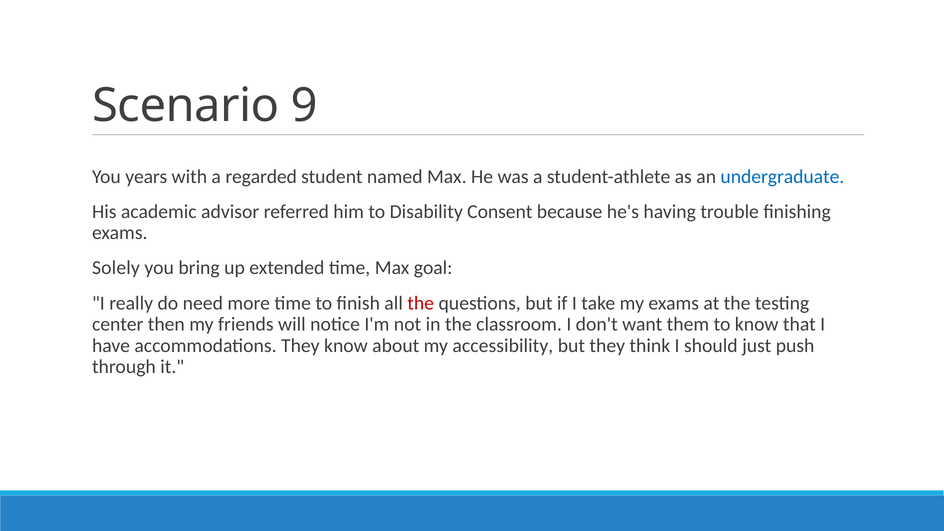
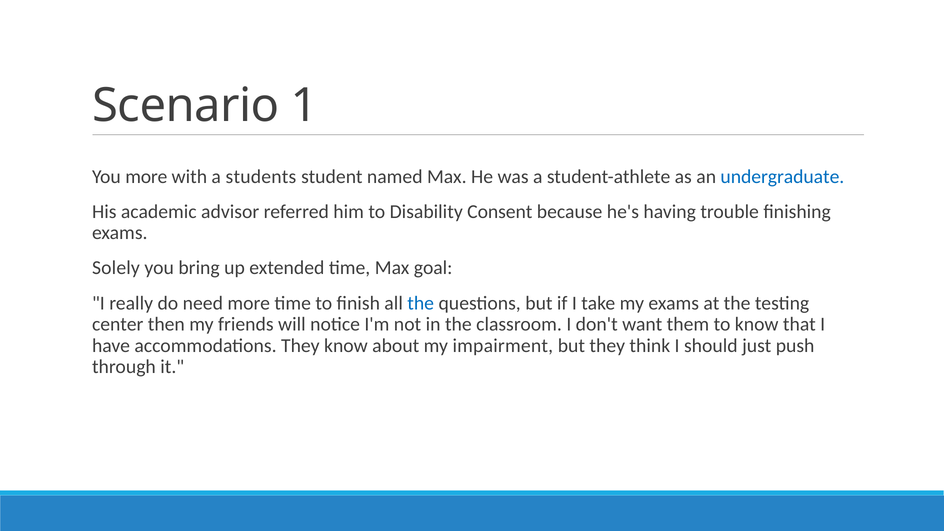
9: 9 -> 1
You years: years -> more
regarded: regarded -> students
the at (421, 303) colour: red -> blue
accessibility: accessibility -> impairment
